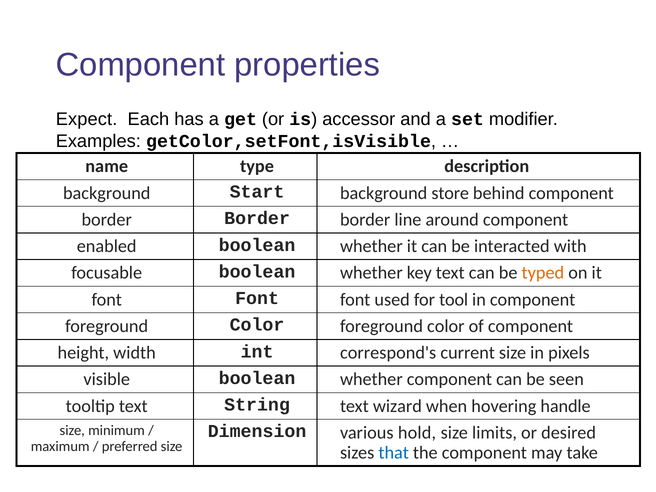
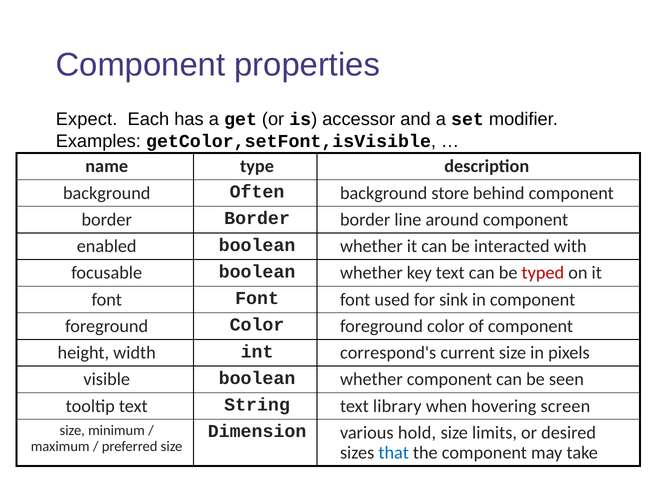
Start: Start -> Often
typed colour: orange -> red
tool: tool -> sink
wizard: wizard -> library
handle: handle -> screen
